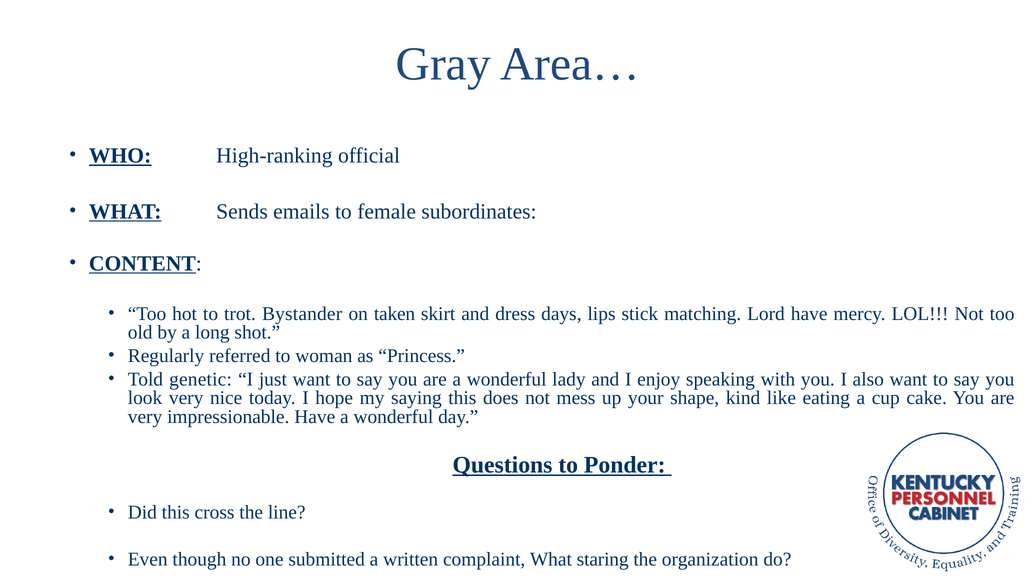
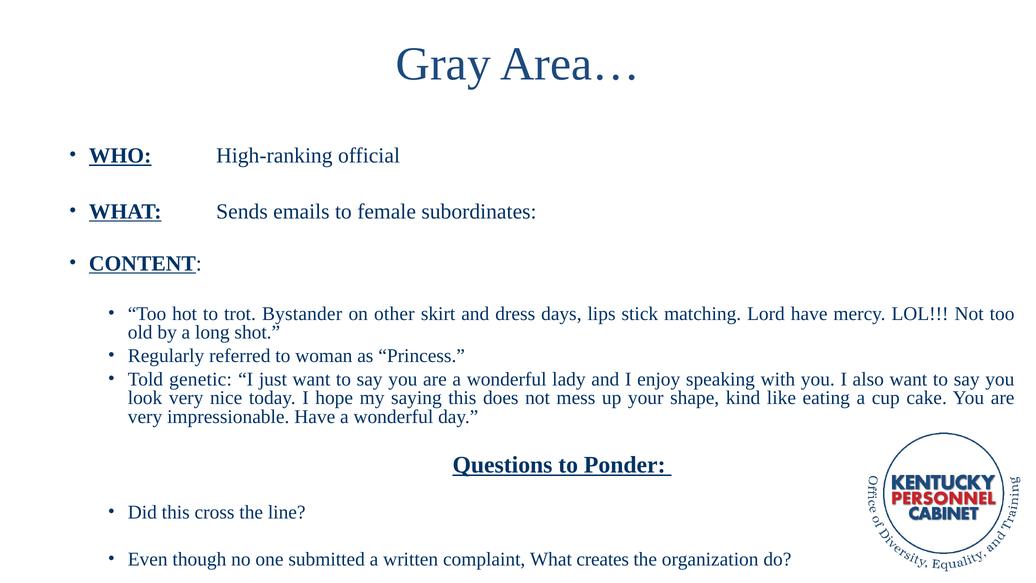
taken: taken -> other
staring: staring -> creates
